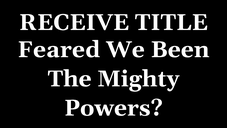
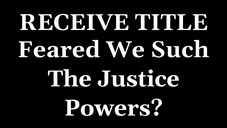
Been: Been -> Such
Mighty: Mighty -> Justice
